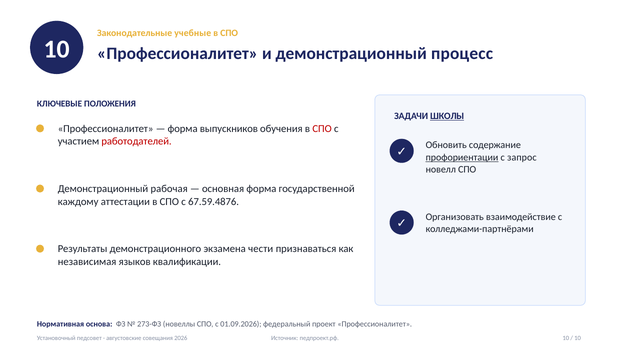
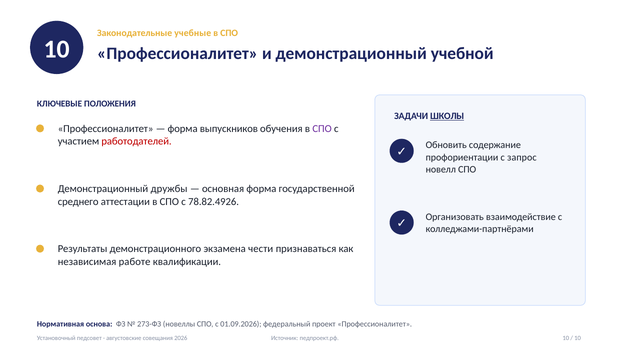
процесс: процесс -> учебной
СПО at (322, 129) colour: red -> purple
профориентации underline: present -> none
рабочая: рабочая -> дружбы
каждому: каждому -> среднего
67.59.4876: 67.59.4876 -> 78.82.4926
языков: языков -> работе
